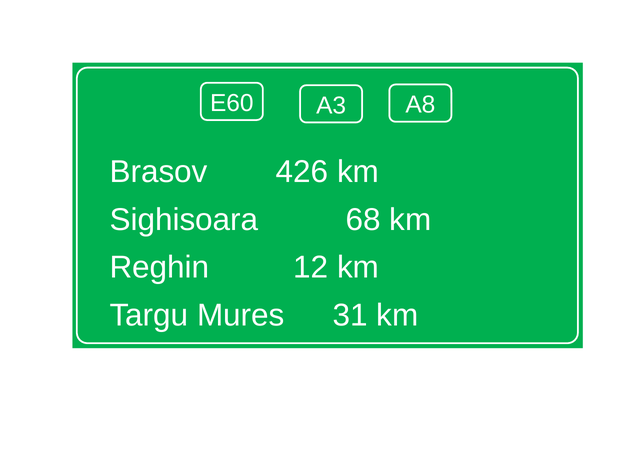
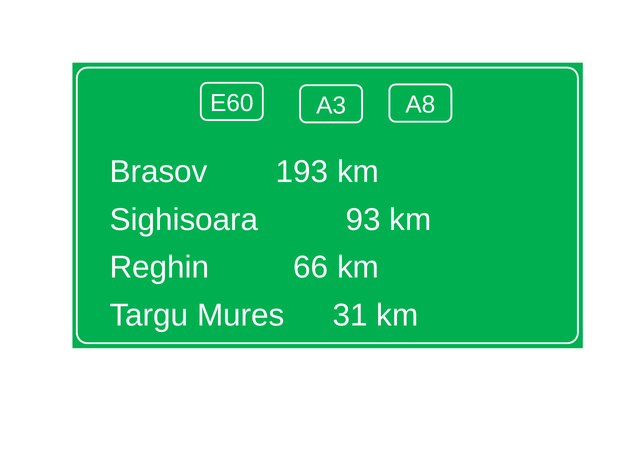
426: 426 -> 193
68: 68 -> 93
12: 12 -> 66
